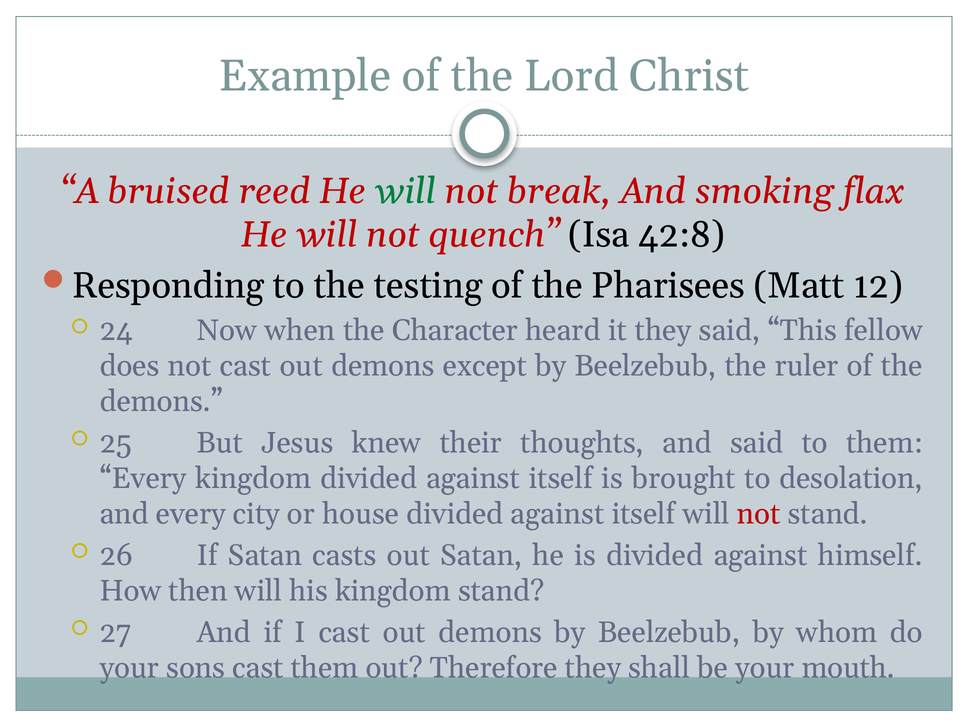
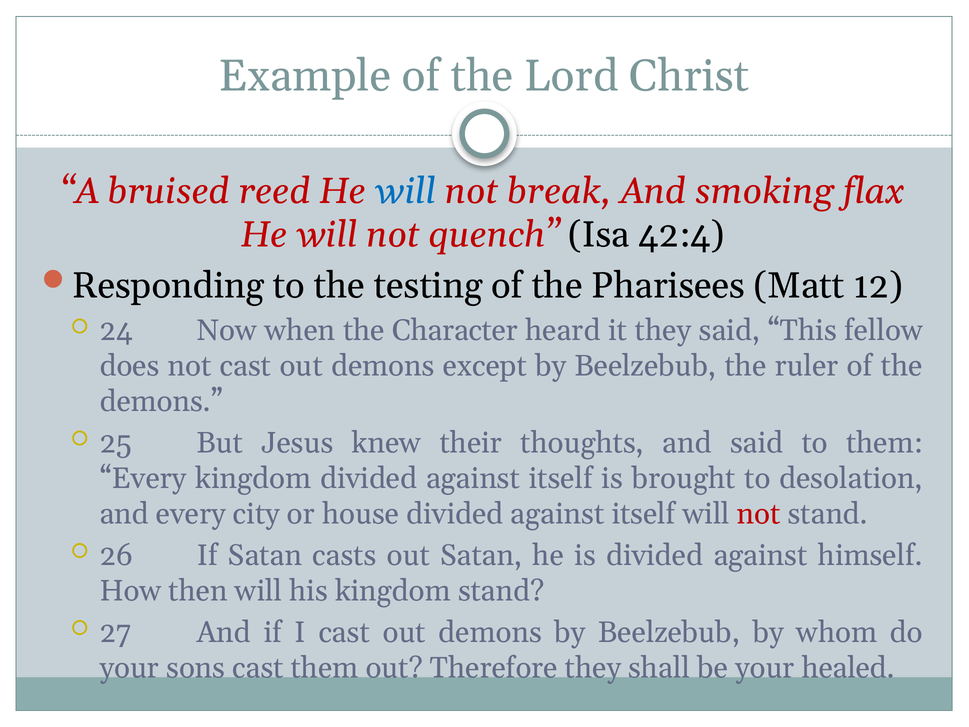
will at (405, 191) colour: green -> blue
42:8: 42:8 -> 42:4
mouth: mouth -> healed
